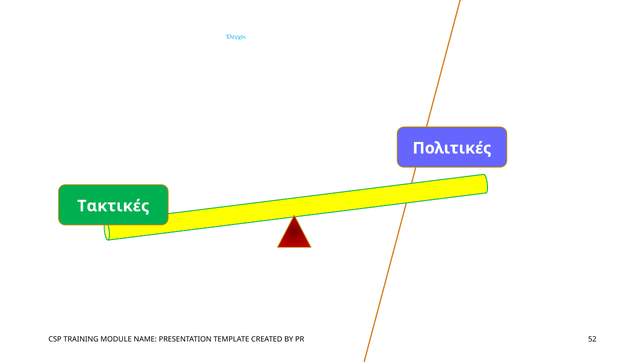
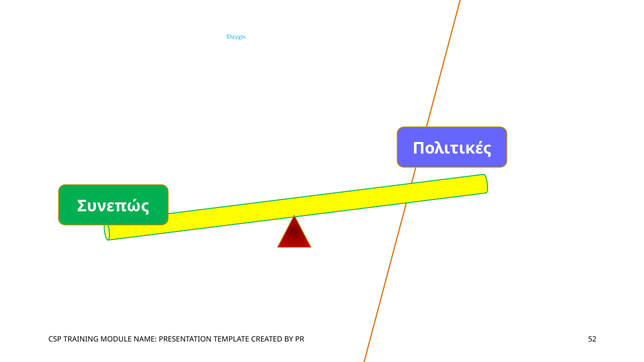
Τακτικές: Τακτικές -> Συνεπώς
